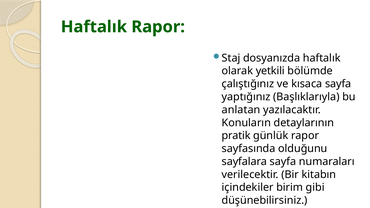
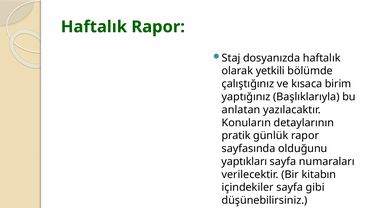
kısaca sayfa: sayfa -> birim
sayfalara: sayfalara -> yaptıkları
içindekiler birim: birim -> sayfa
